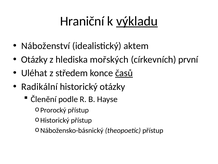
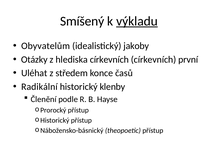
Hraniční: Hraniční -> Smíšený
Náboženství: Náboženství -> Obyvatelům
aktem: aktem -> jakoby
hlediska mořských: mořských -> církevních
časů underline: present -> none
historický otázky: otázky -> klenby
